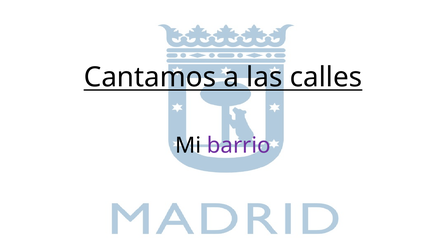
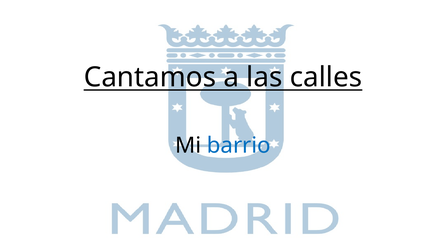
barrio colour: purple -> blue
